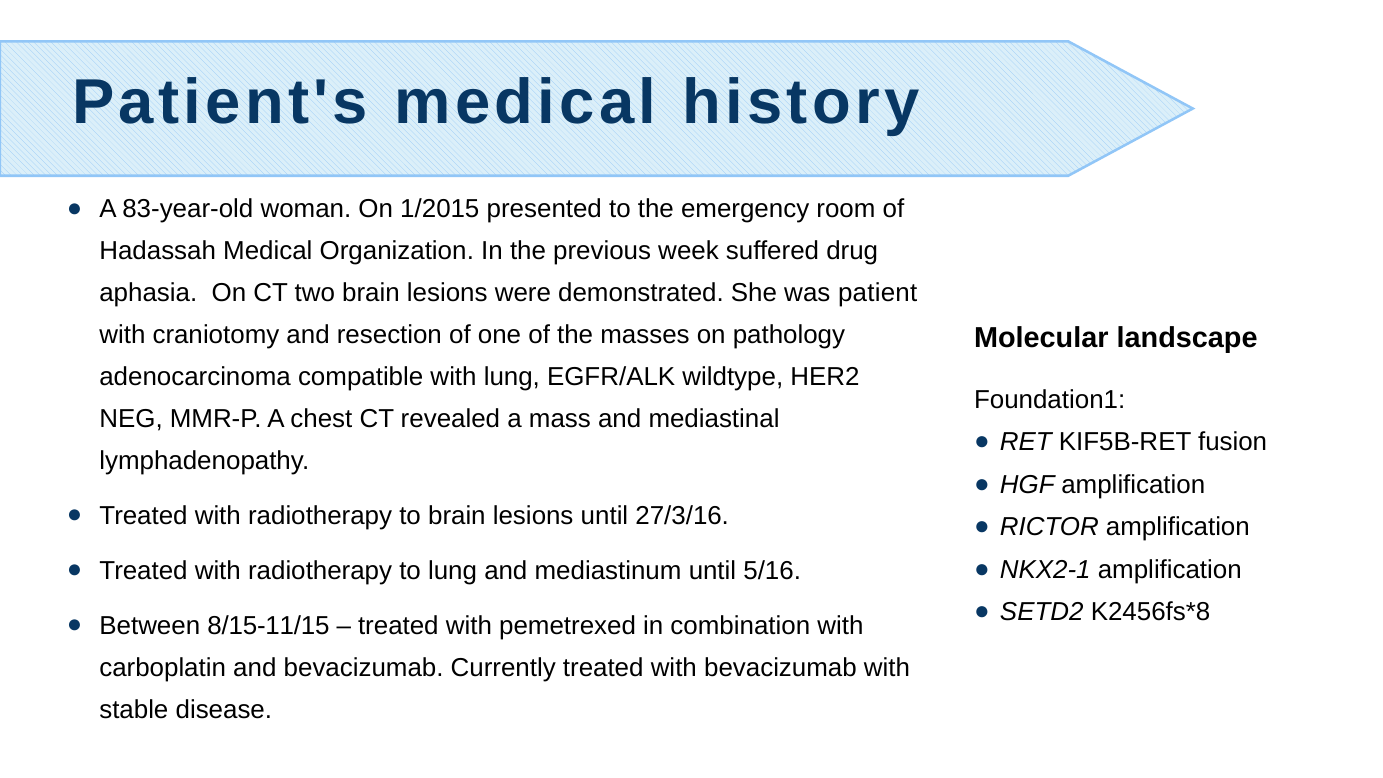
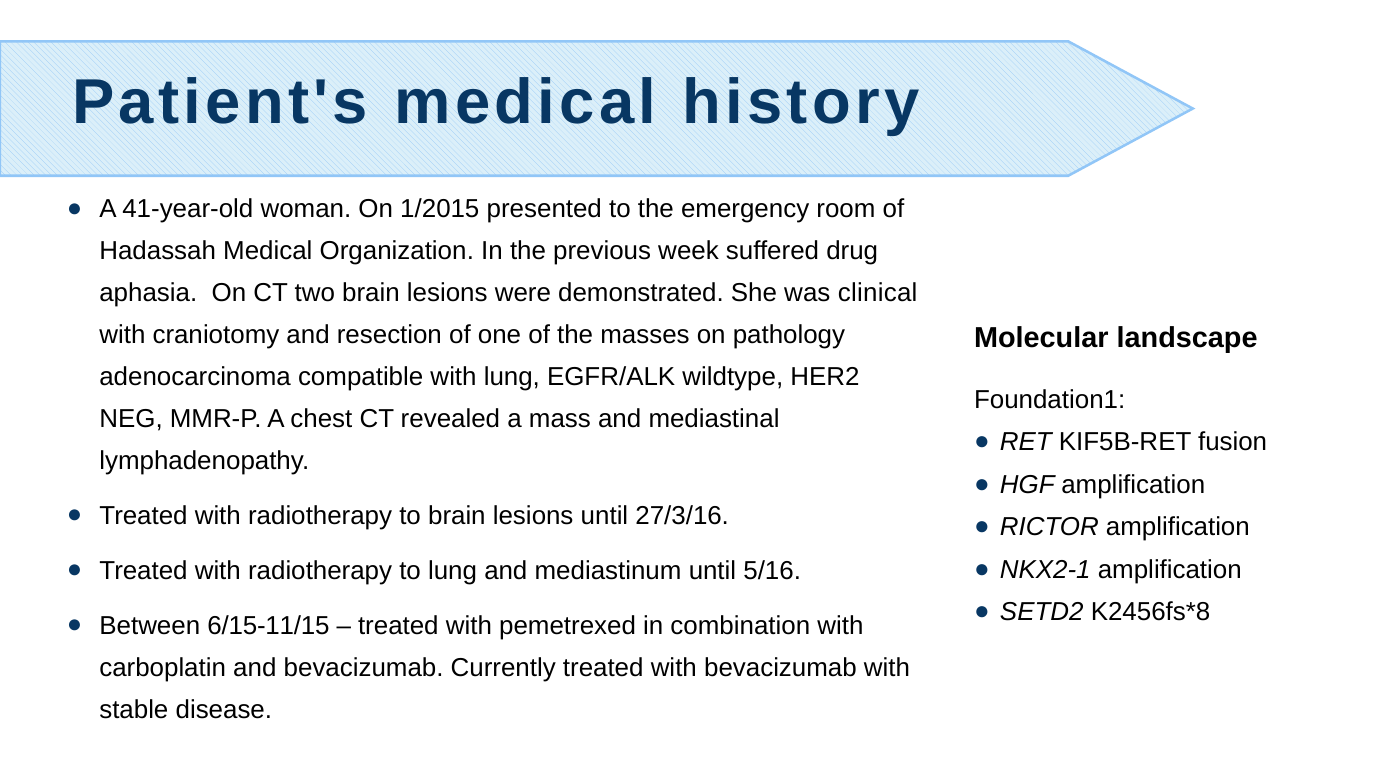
83-year-old: 83-year-old -> 41-year-old
patient: patient -> clinical
8/15-11/15: 8/15-11/15 -> 6/15-11/15
